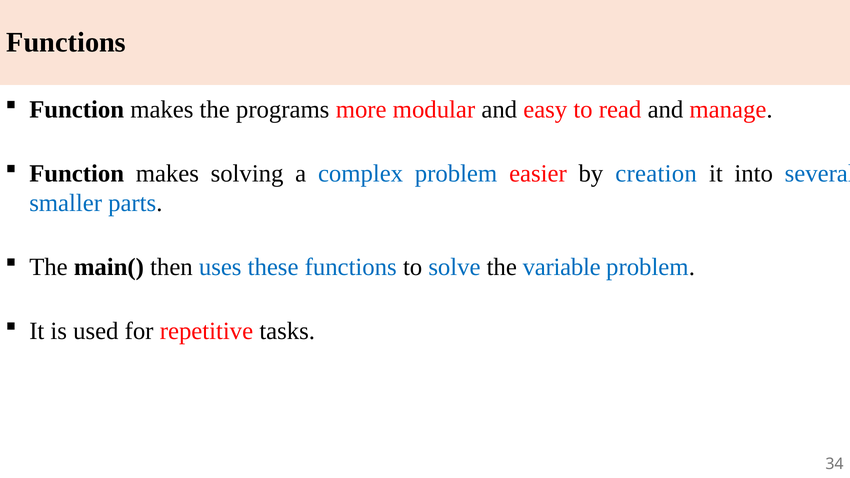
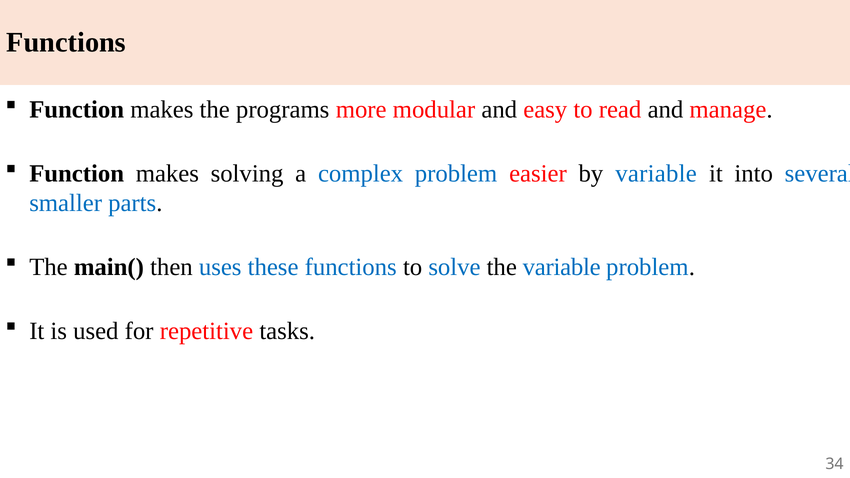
by creation: creation -> variable
